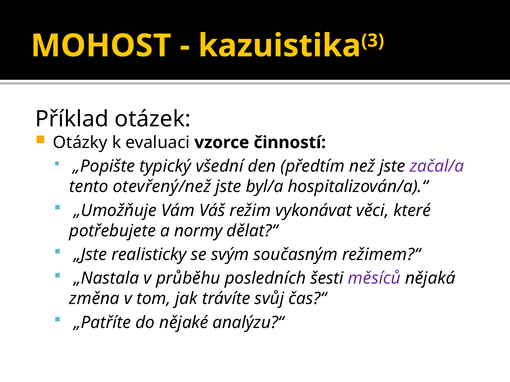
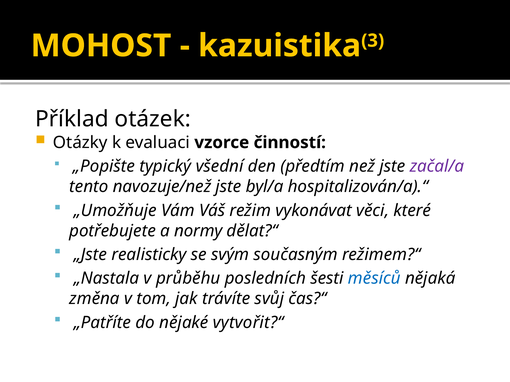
otevřený/než: otevřený/než -> navozuje/než
měsíců colour: purple -> blue
analýzu?“: analýzu?“ -> vytvořit?“
